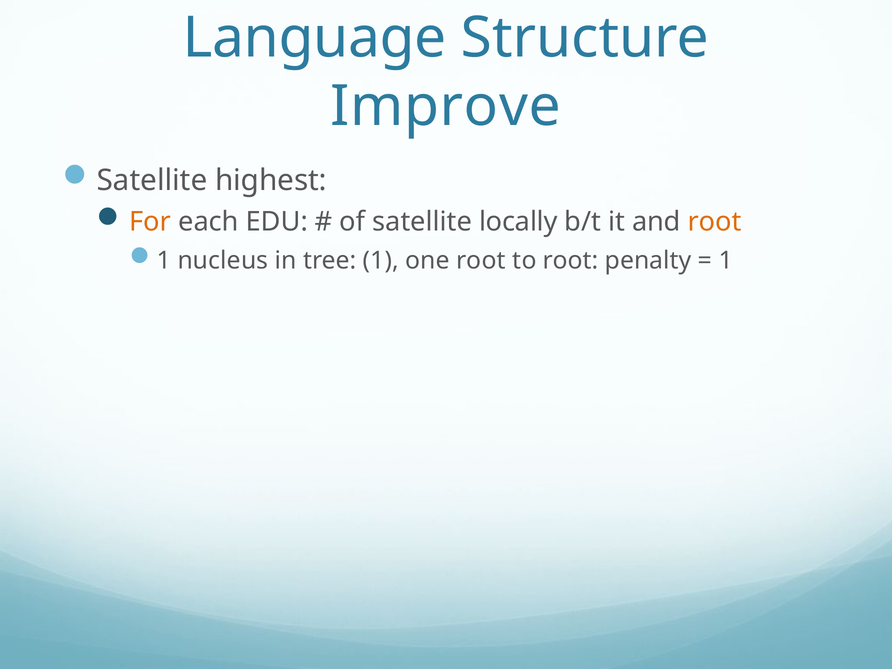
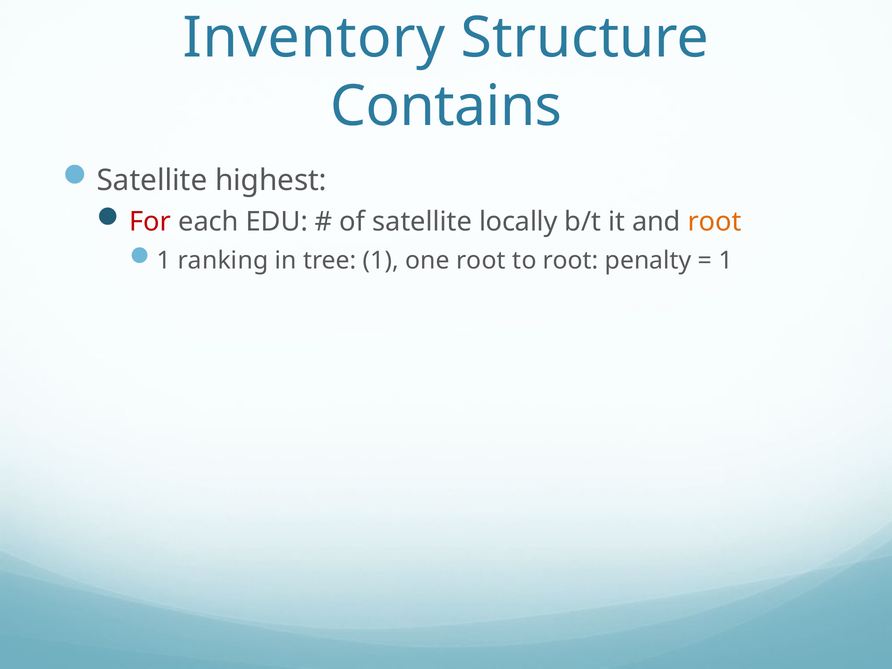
Language: Language -> Inventory
Improve: Improve -> Contains
For colour: orange -> red
nucleus: nucleus -> ranking
